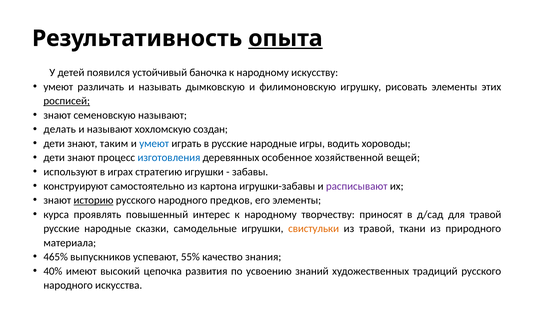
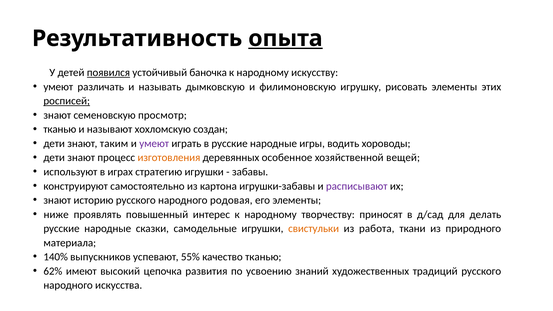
появился underline: none -> present
семеновскую называют: называют -> просмотр
делать at (60, 129): делать -> тканью
умеют at (154, 144) colour: blue -> purple
изготовления colour: blue -> orange
историю underline: present -> none
предков: предков -> родовая
курса: курса -> ниже
для травой: травой -> делать
из травой: травой -> работа
465%: 465% -> 140%
качество знания: знания -> тканью
40%: 40% -> 62%
